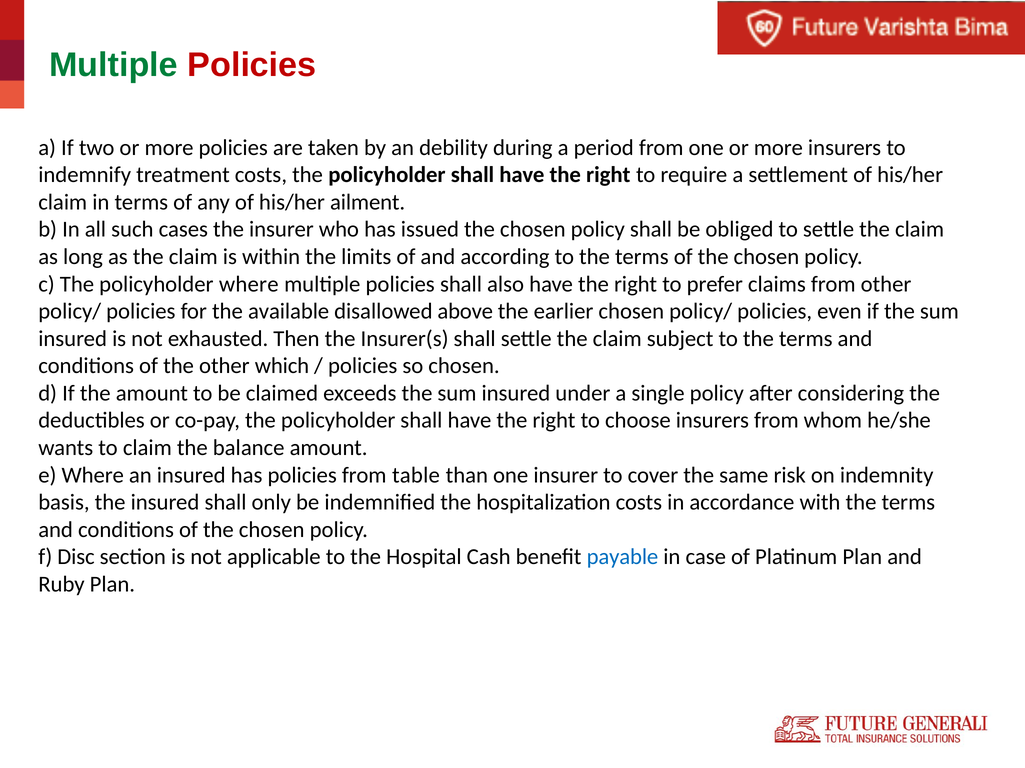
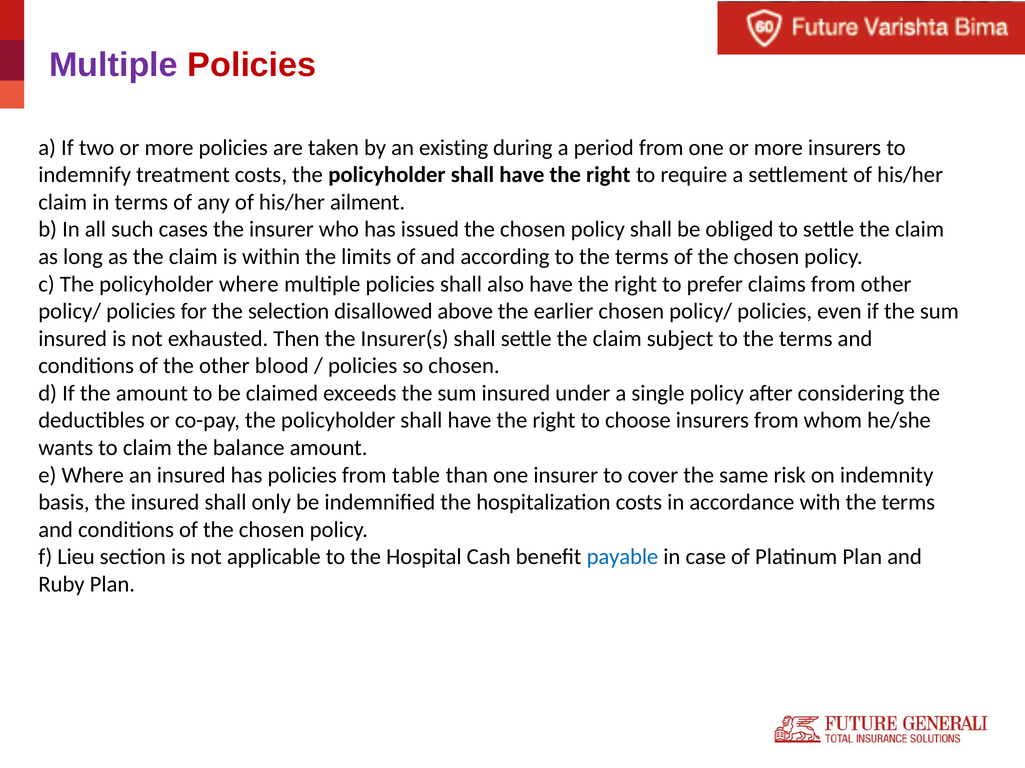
Multiple at (113, 65) colour: green -> purple
debility: debility -> existing
available: available -> selection
which: which -> blood
Disc: Disc -> Lieu
